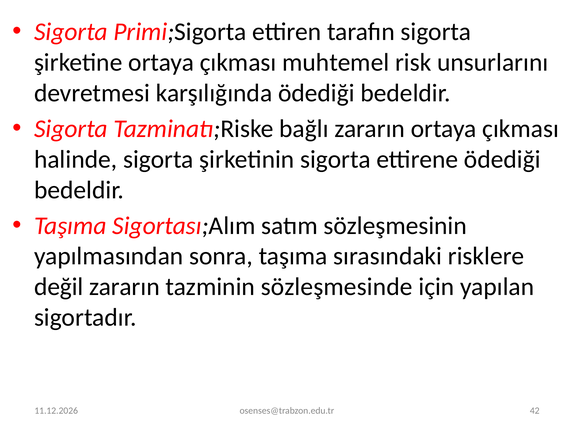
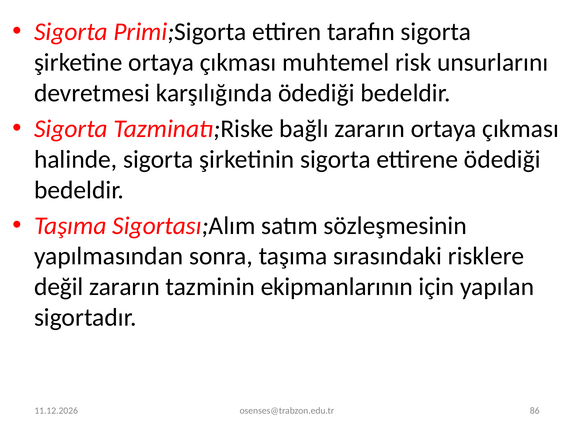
sözleşmesinde: sözleşmesinde -> ekipmanlarının
42: 42 -> 86
